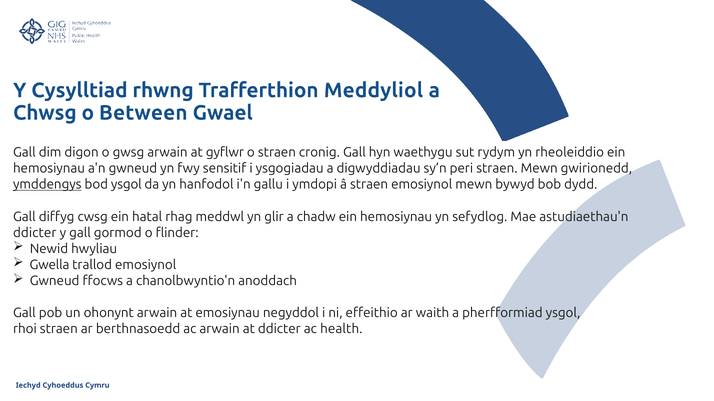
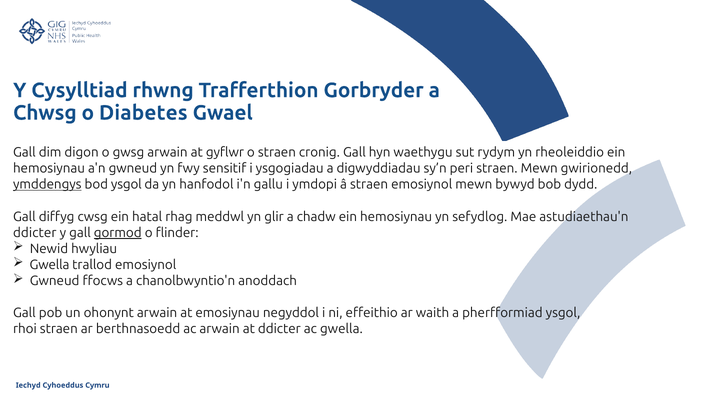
Meddyliol: Meddyliol -> Gorbryder
Between: Between -> Diabetes
gormod underline: none -> present
ac health: health -> gwella
